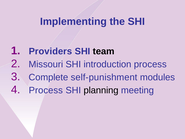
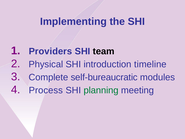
Missouri: Missouri -> Physical
introduction process: process -> timeline
self-punishment: self-punishment -> self-bureaucratic
planning colour: black -> green
